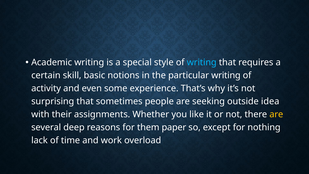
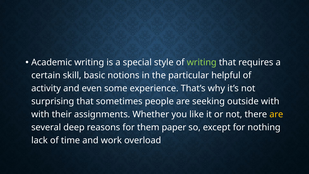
writing at (202, 62) colour: light blue -> light green
particular writing: writing -> helpful
outside idea: idea -> with
